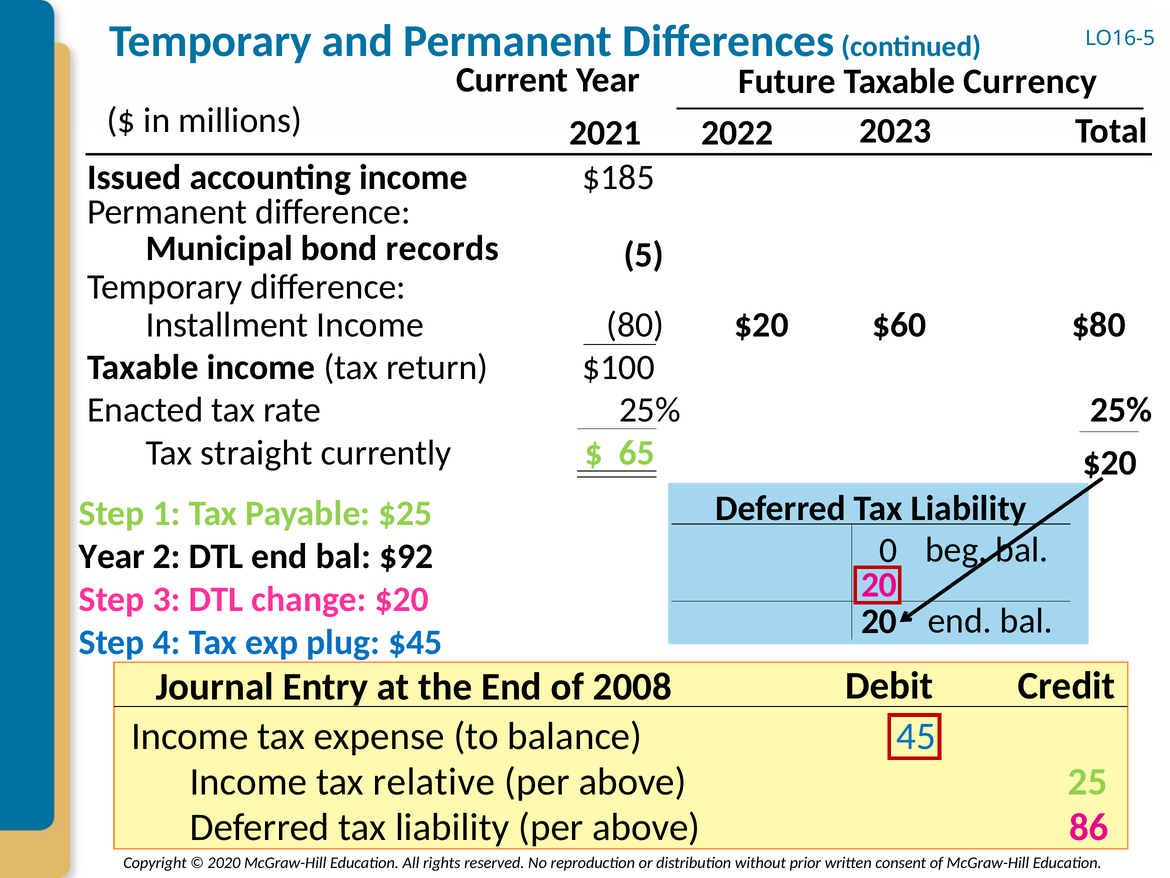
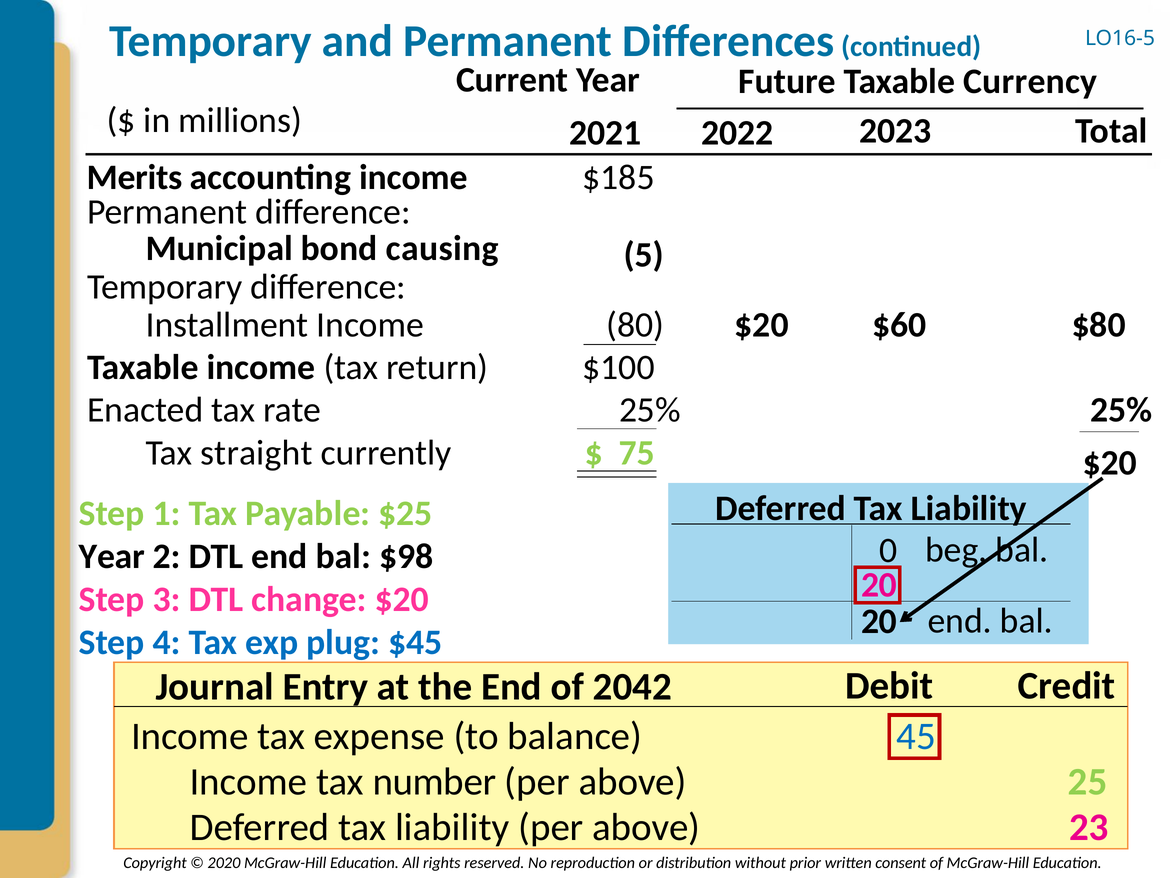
Issued: Issued -> Merits
records: records -> causing
65: 65 -> 75
$92: $92 -> $98
2008: 2008 -> 2042
relative: relative -> number
86: 86 -> 23
